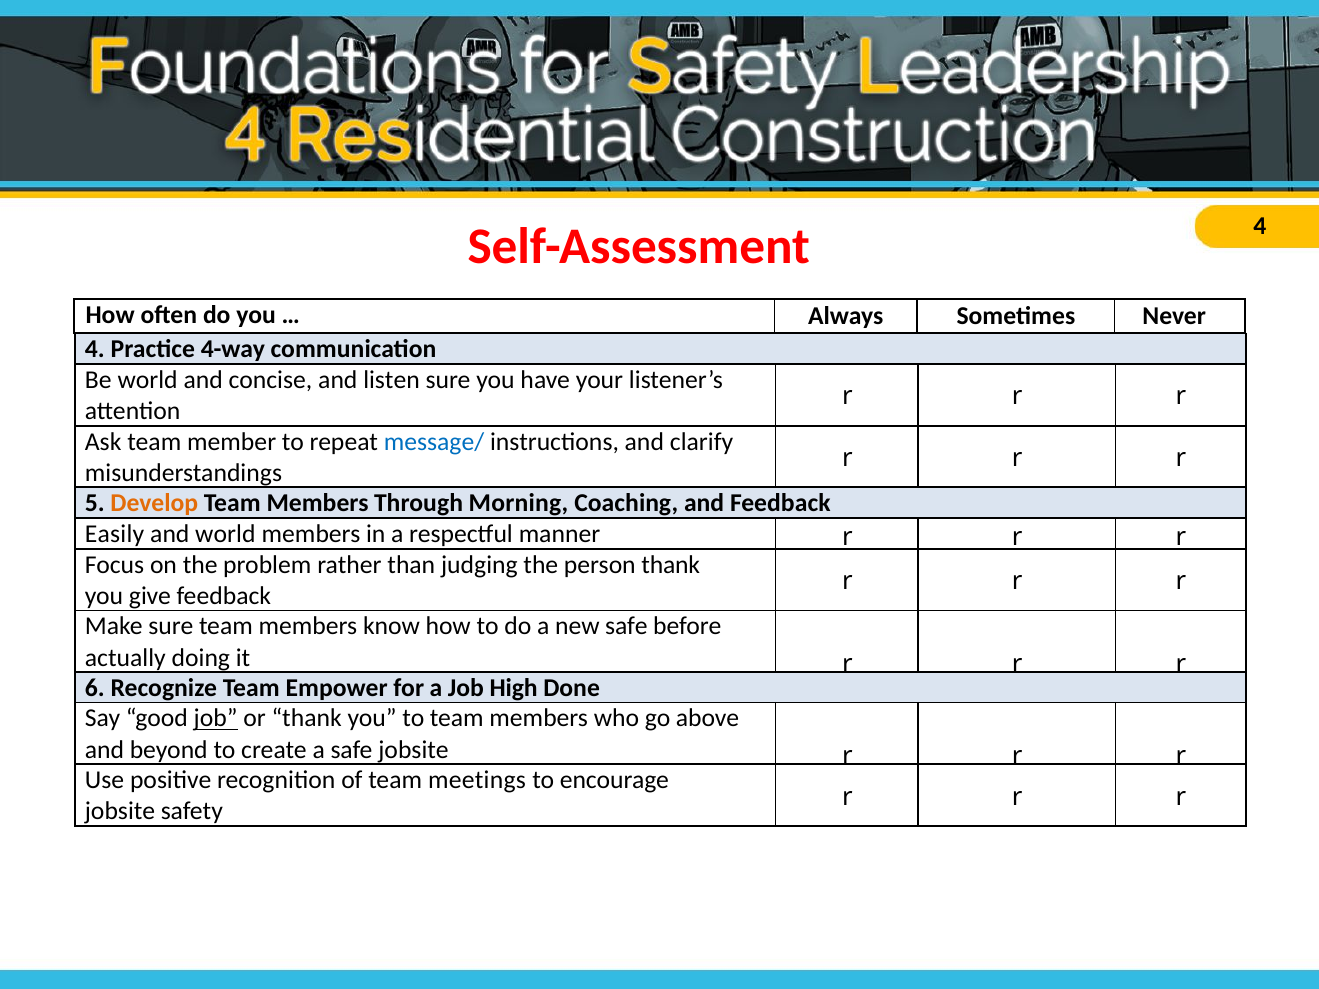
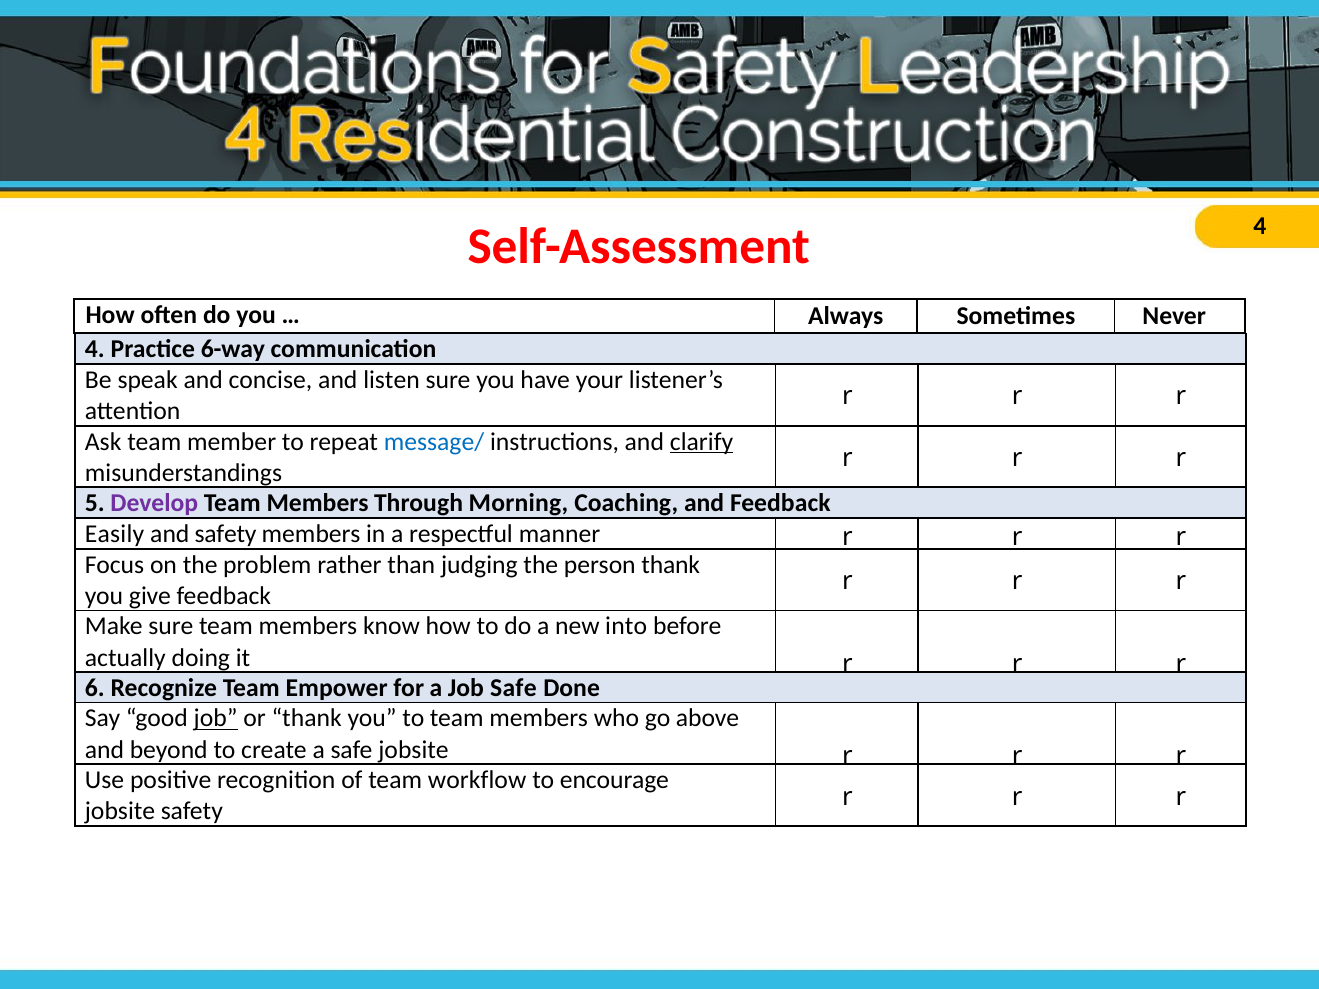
4-way: 4-way -> 6-way
Be world: world -> speak
clarify underline: none -> present
Develop colour: orange -> purple
and world: world -> safety
new safe: safe -> into
Job High: High -> Safe
meetings: meetings -> workflow
